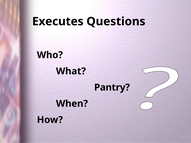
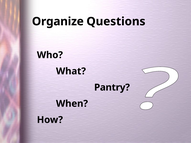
Executes: Executes -> Organize
